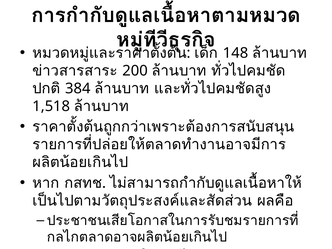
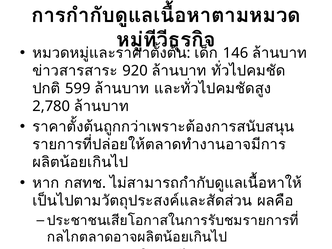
148: 148 -> 146
200: 200 -> 920
384: 384 -> 599
1,518: 1,518 -> 2,780
